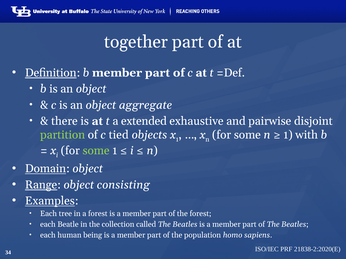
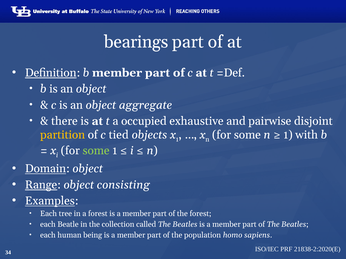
together: together -> bearings
extended: extended -> occupied
partition colour: light green -> yellow
